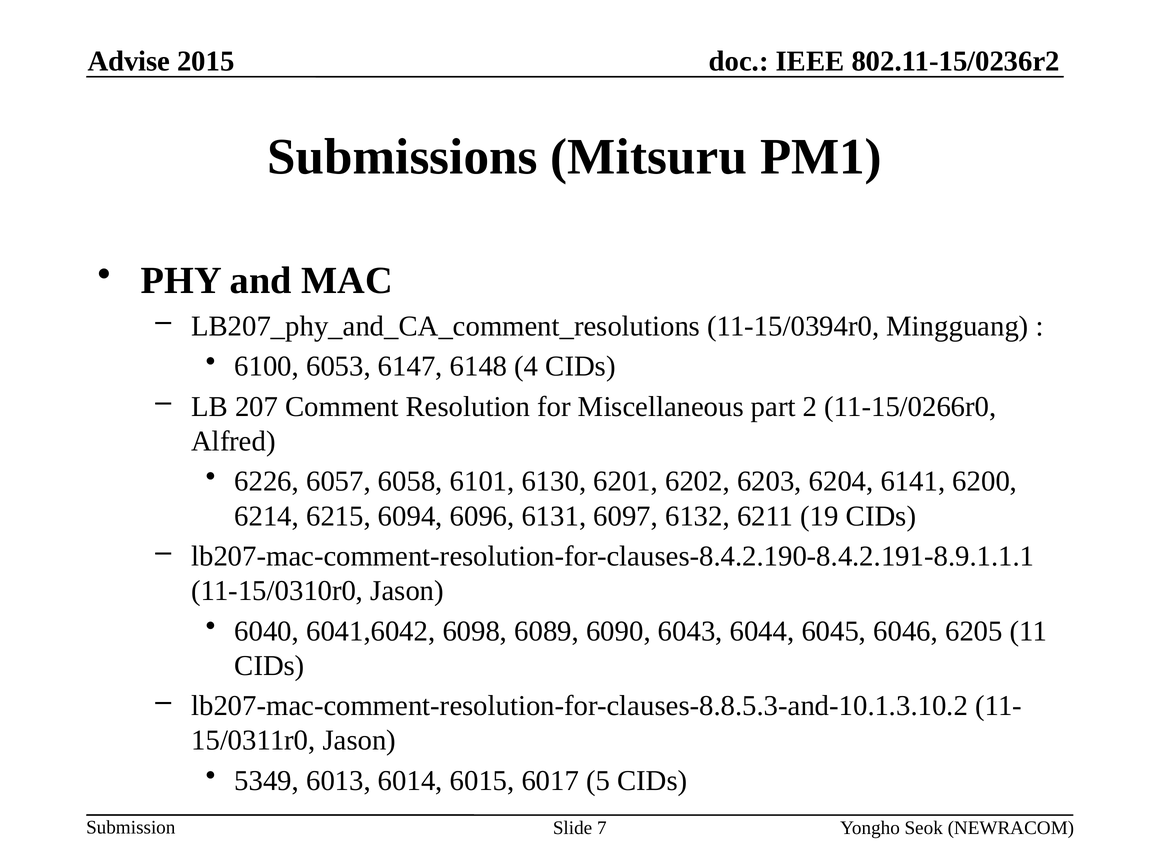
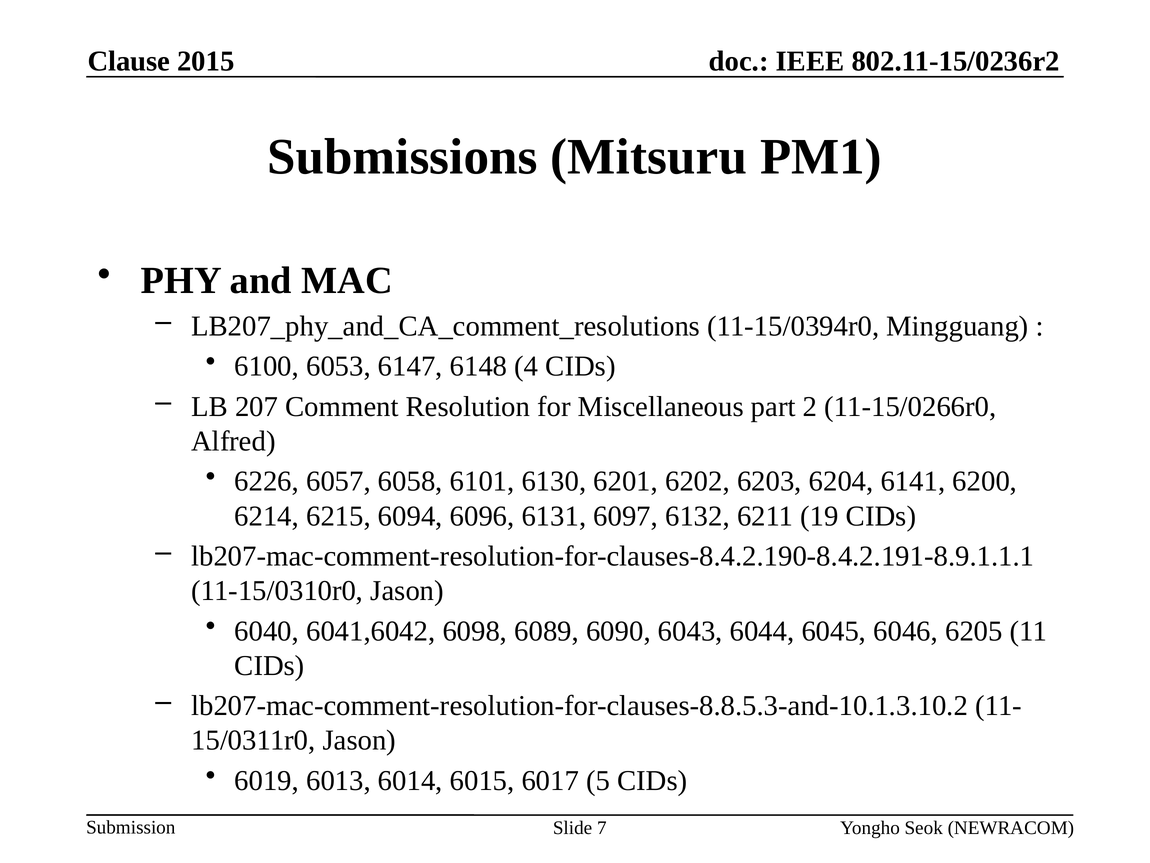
Advise: Advise -> Clause
5349: 5349 -> 6019
